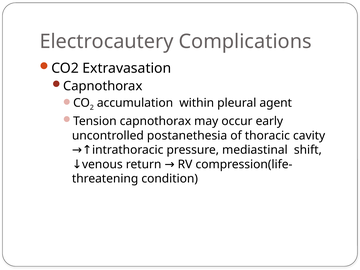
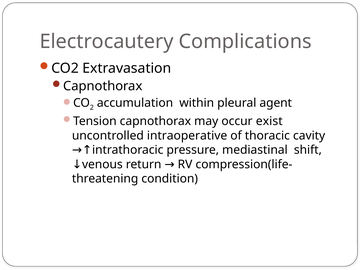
early: early -> exist
postanethesia: postanethesia -> intraoperative
